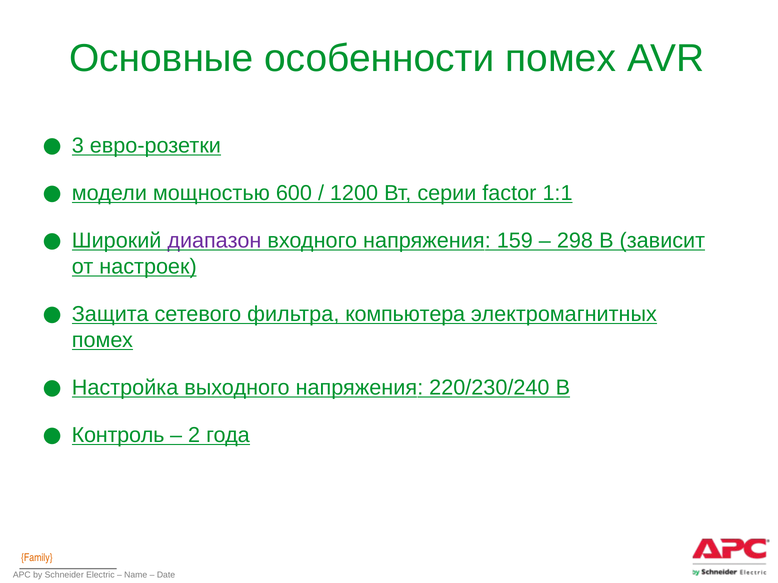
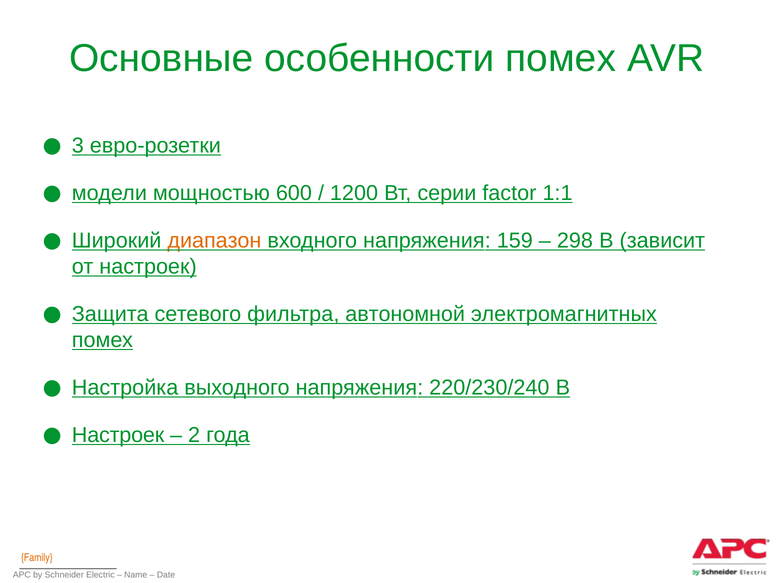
диапазон colour: purple -> orange
компьютера: компьютера -> автономной
Контроль at (118, 435): Контроль -> Настроек
